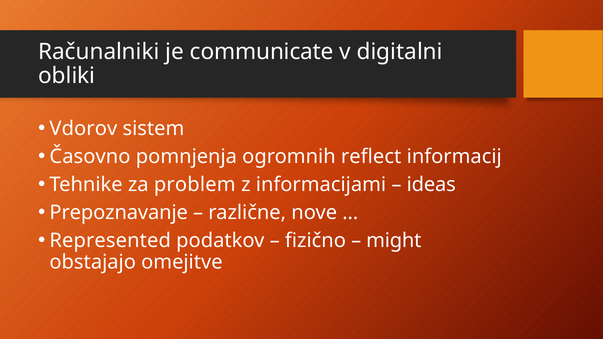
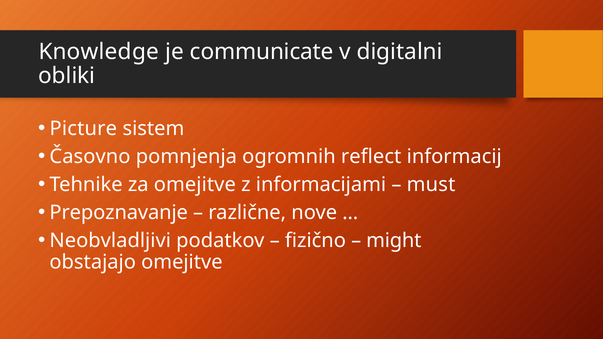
Računalniki: Računalniki -> Knowledge
Vdorov: Vdorov -> Picture
za problem: problem -> omejitve
ideas: ideas -> must
Represented: Represented -> Neobvladljivi
